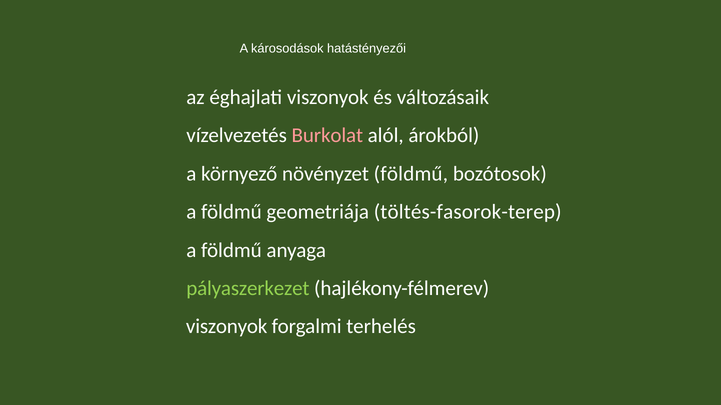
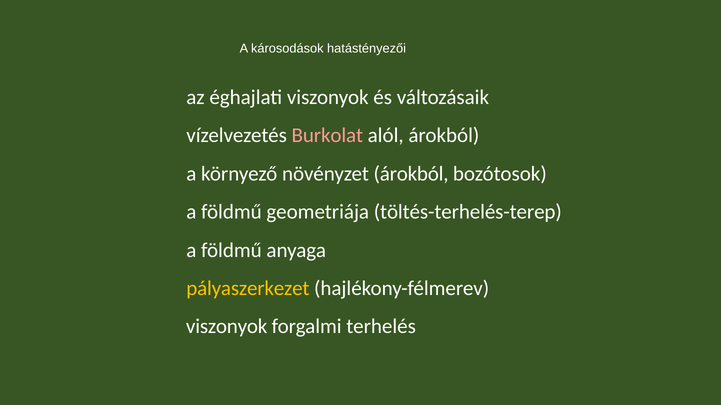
növényzet földmű: földmű -> árokból
töltés-fasorok-terep: töltés-fasorok-terep -> töltés-terhelés-terep
pályaszerkezet colour: light green -> yellow
